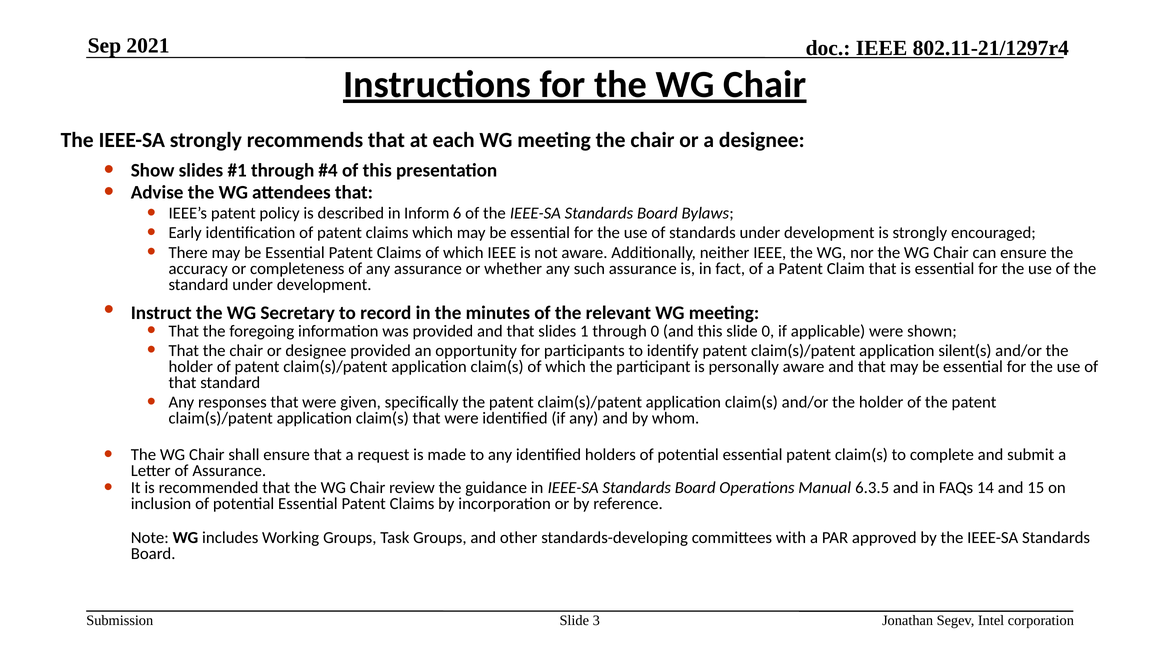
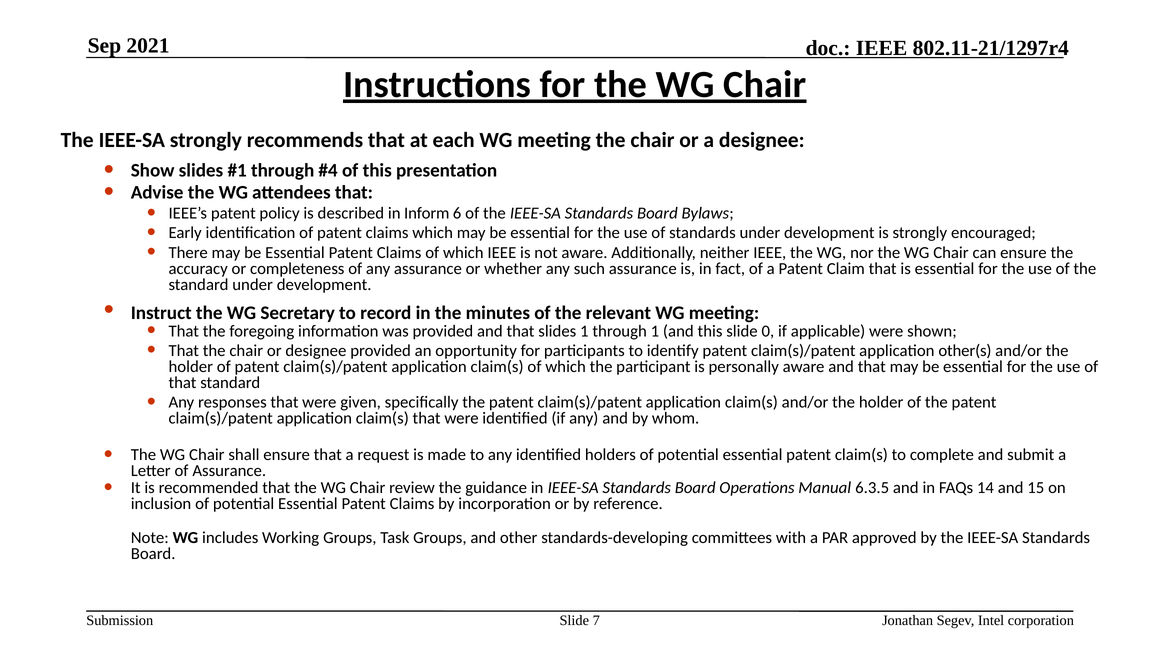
through 0: 0 -> 1
silent(s: silent(s -> other(s
3: 3 -> 7
